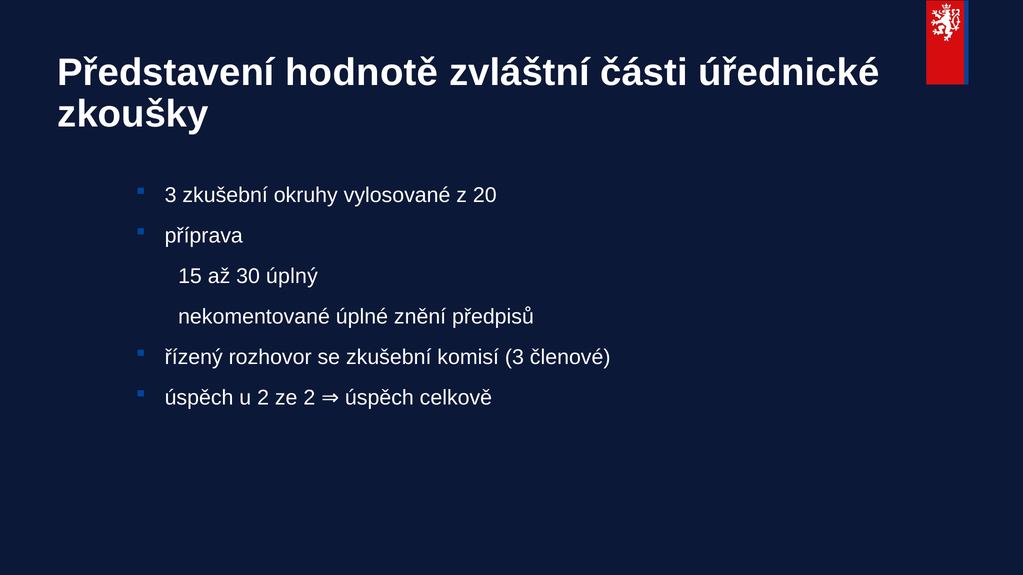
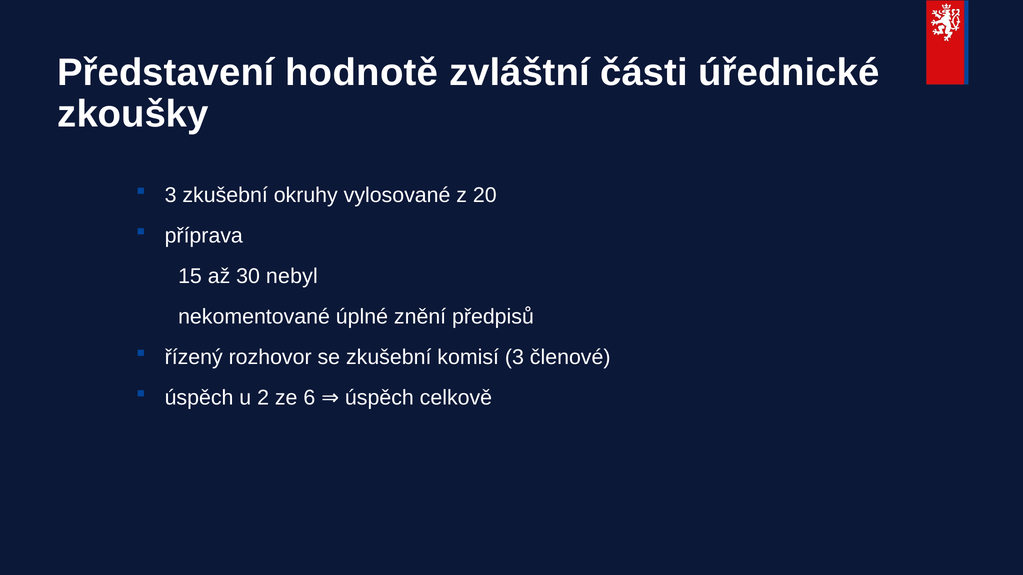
úplný: úplný -> nebyl
ze 2: 2 -> 6
